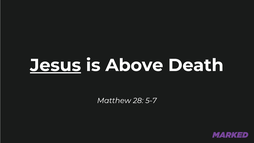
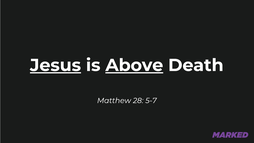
Above underline: none -> present
